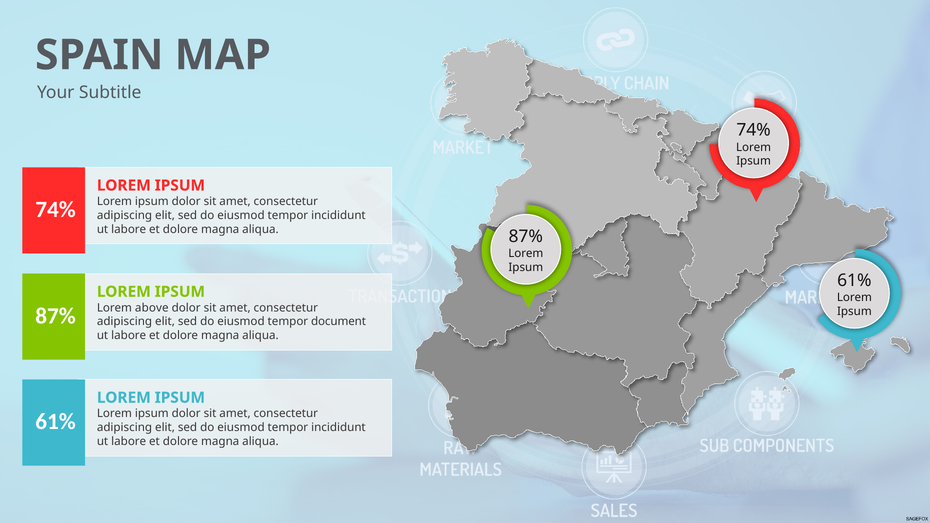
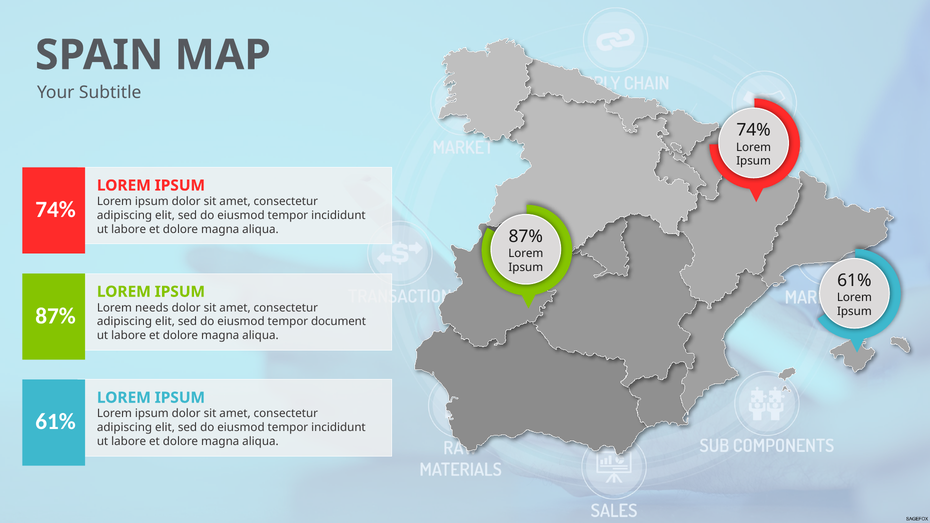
above: above -> needs
